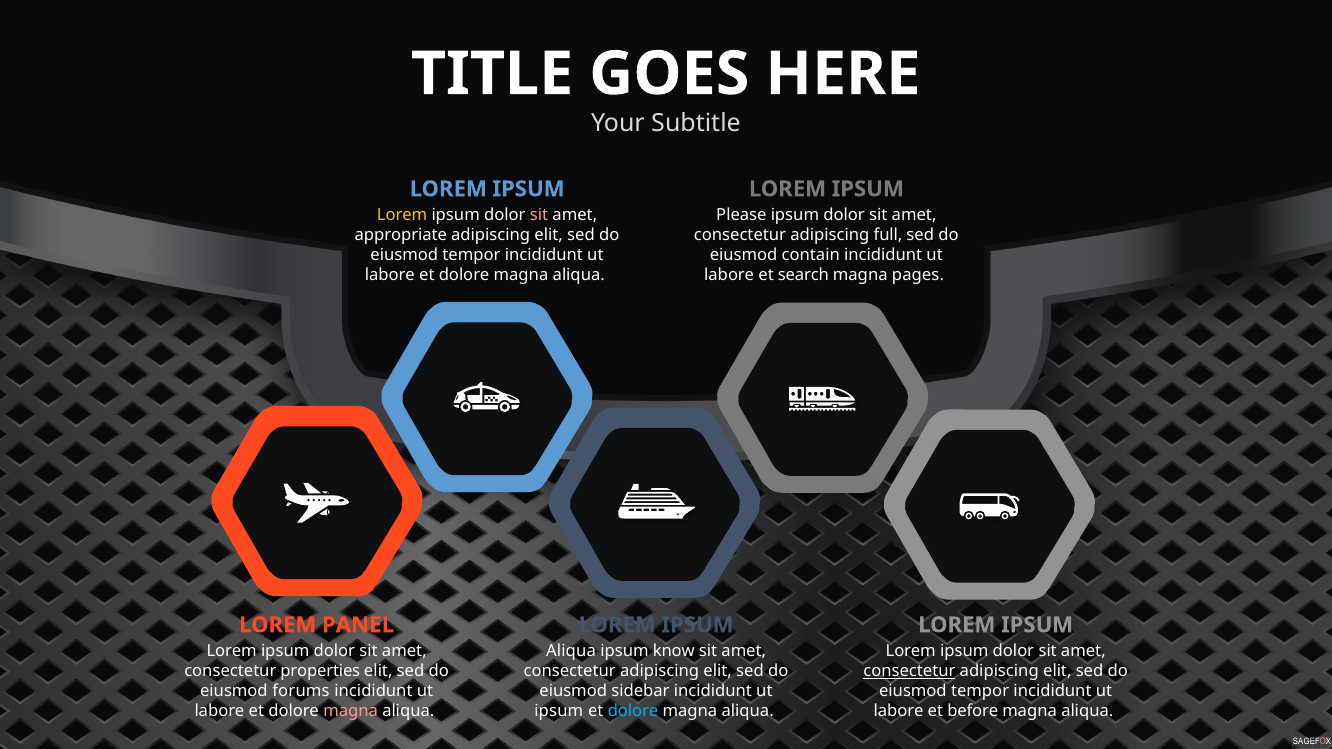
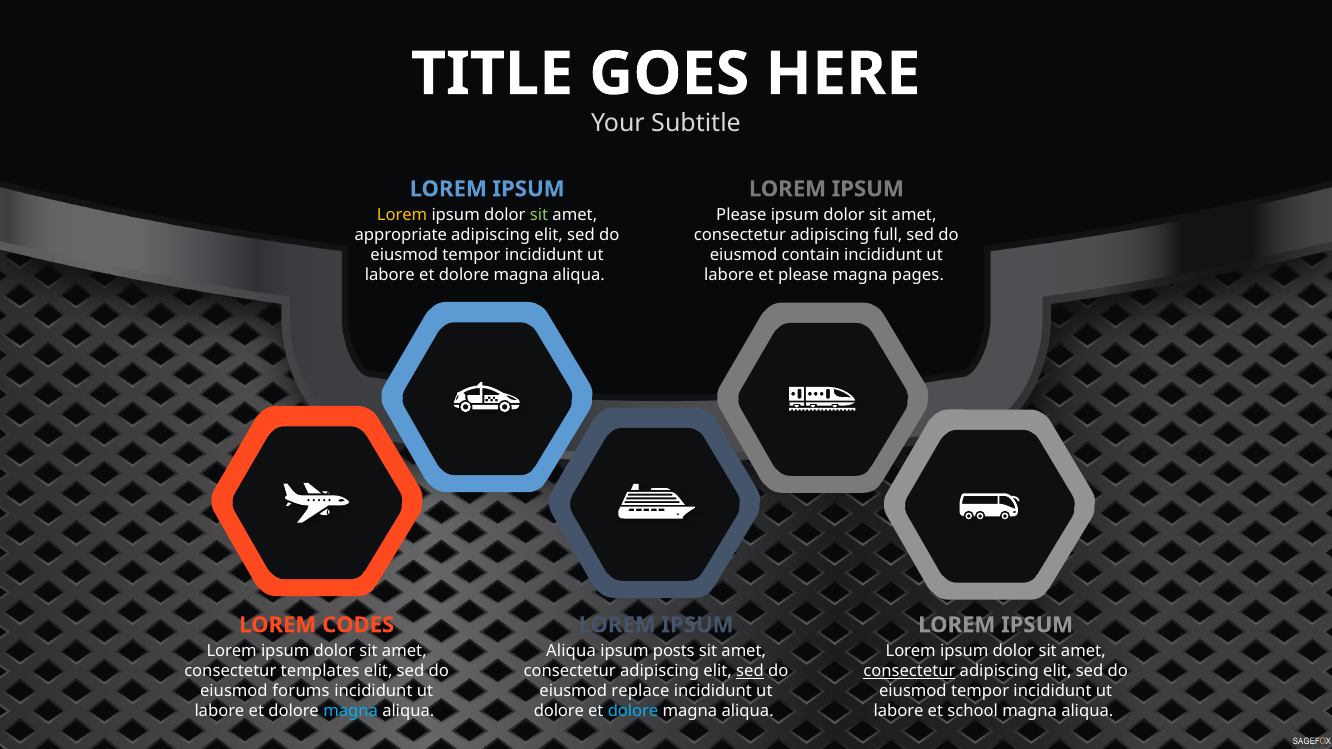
sit at (539, 215) colour: pink -> light green
et search: search -> please
PANEL: PANEL -> CODES
know: know -> posts
properties: properties -> templates
sed at (750, 671) underline: none -> present
sidebar: sidebar -> replace
magna at (351, 711) colour: pink -> light blue
ipsum at (559, 711): ipsum -> dolore
before: before -> school
